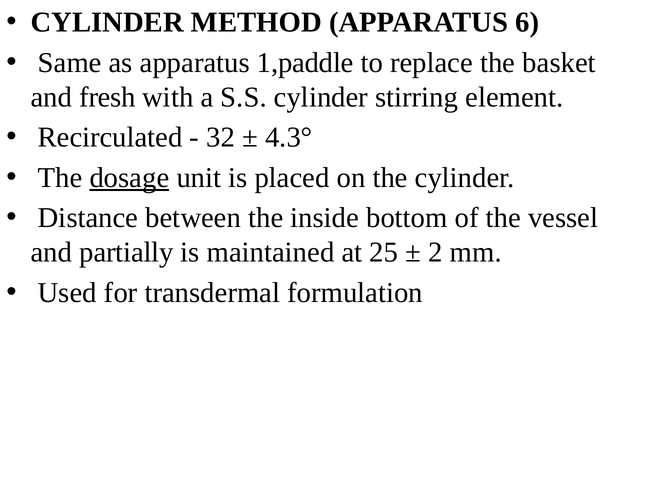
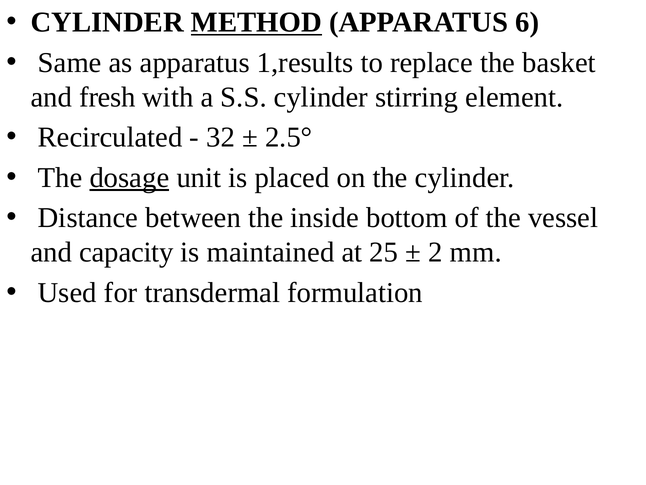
METHOD underline: none -> present
1,paddle: 1,paddle -> 1,results
4.3°: 4.3° -> 2.5°
partially: partially -> capacity
